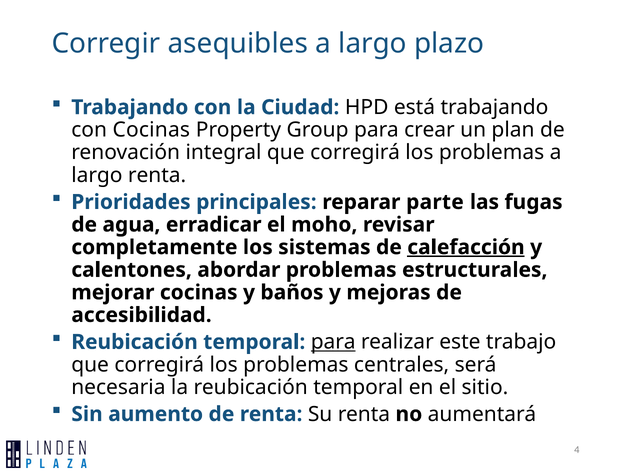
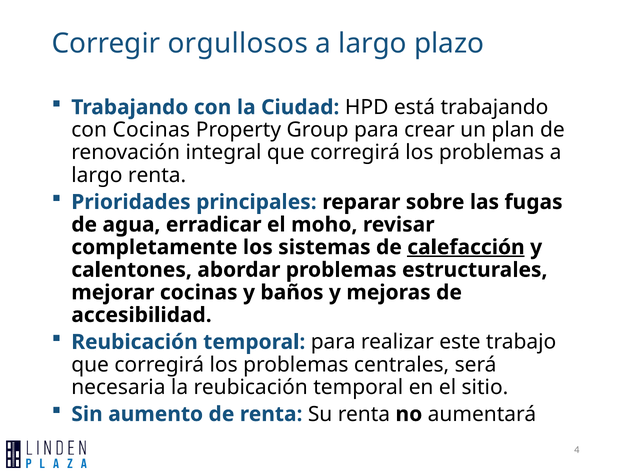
asequibles: asequibles -> orgullosos
parte: parte -> sobre
para at (333, 343) underline: present -> none
